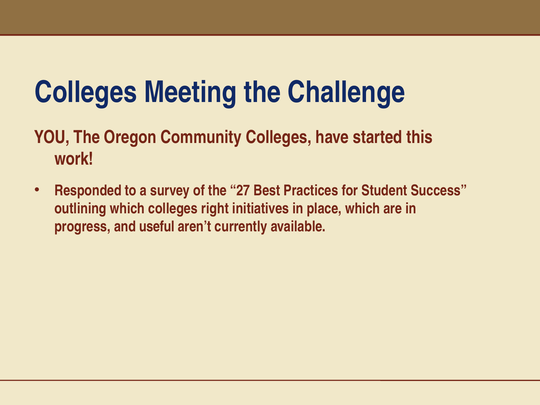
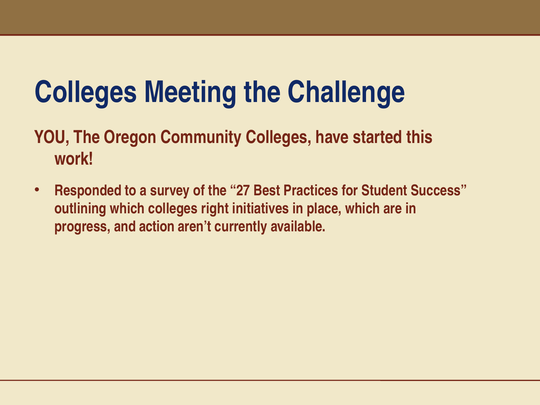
useful: useful -> action
